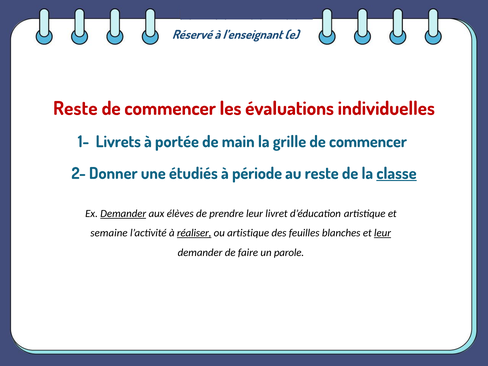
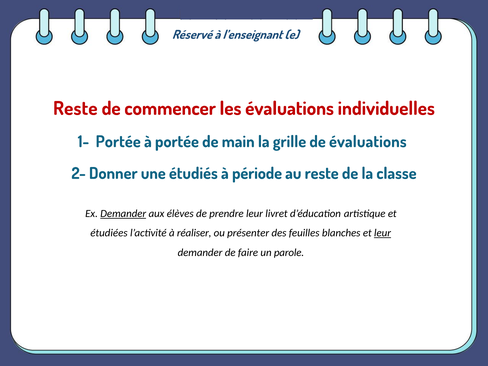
1- Livrets: Livrets -> Portée
grille de commencer: commencer -> évaluations
classe underline: present -> none
semaine: semaine -> étudiées
réaliser underline: present -> none
ou artistique: artistique -> présenter
